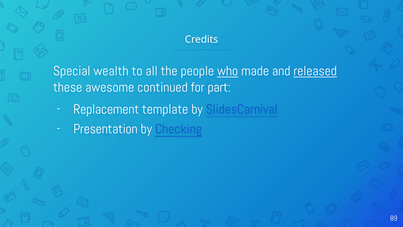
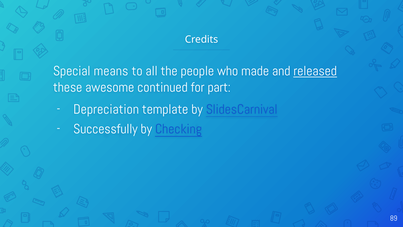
wealth: wealth -> means
who underline: present -> none
Replacement: Replacement -> Depreciation
Presentation: Presentation -> Successfully
